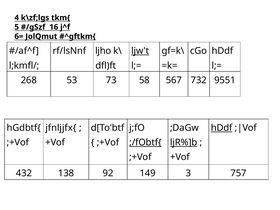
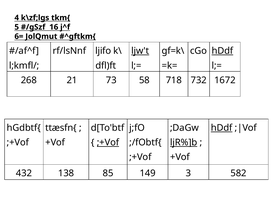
ljho: ljho -> ljifo
hDdf at (222, 51) underline: none -> present
53: 53 -> 21
567: 567 -> 718
9551: 9551 -> 1672
jfnljjfx{: jfnljjfx{ -> ttæsfn{
;+Vof at (108, 142) underline: none -> present
;/fObtf{ underline: present -> none
92: 92 -> 85
757: 757 -> 582
